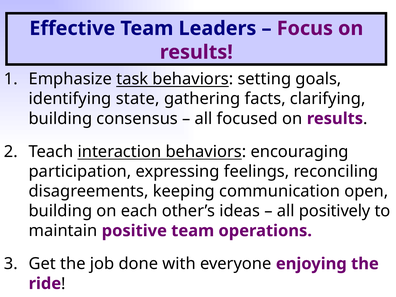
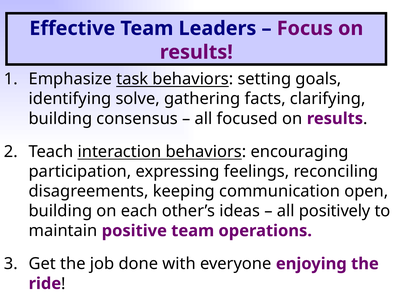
state: state -> solve
